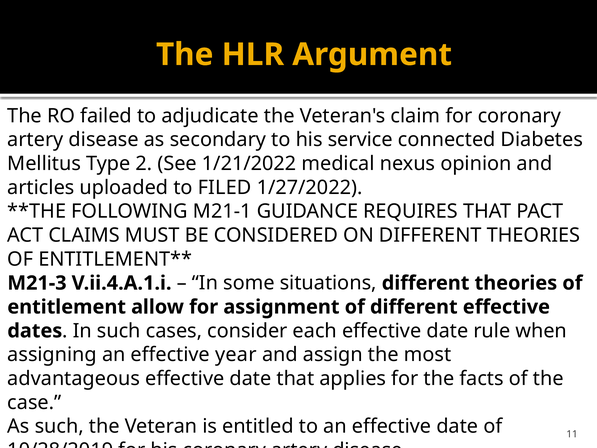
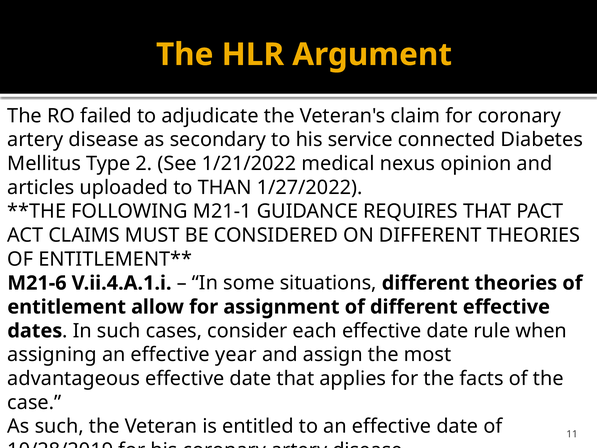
FILED: FILED -> THAN
M21-3: M21-3 -> M21-6
